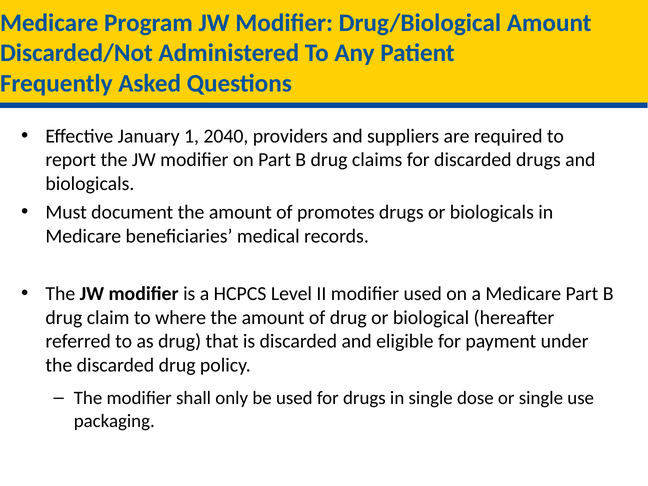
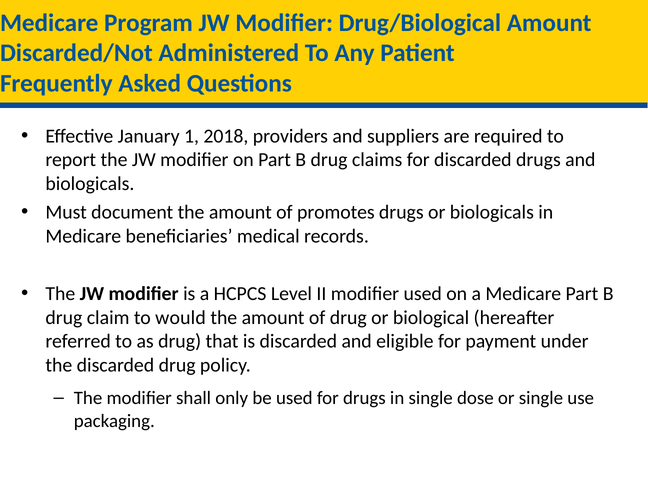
2040: 2040 -> 2018
where: where -> would
